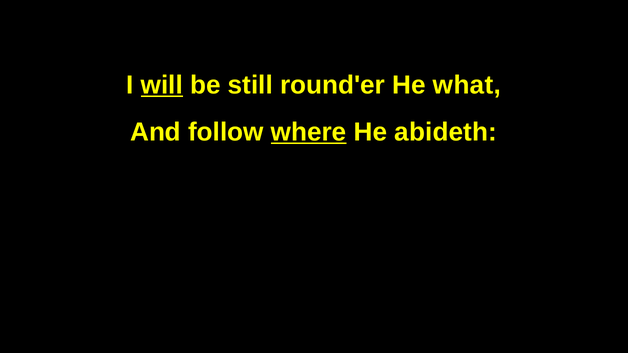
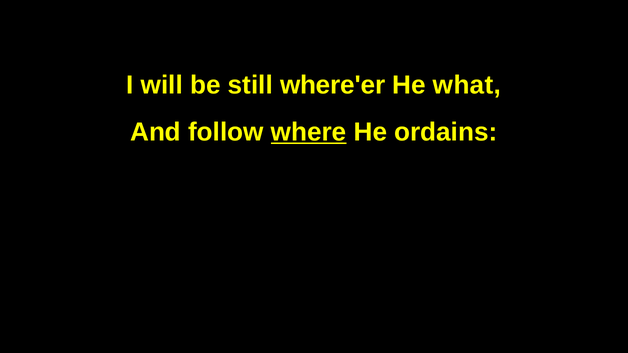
will underline: present -> none
round'er: round'er -> where'er
abideth: abideth -> ordains
